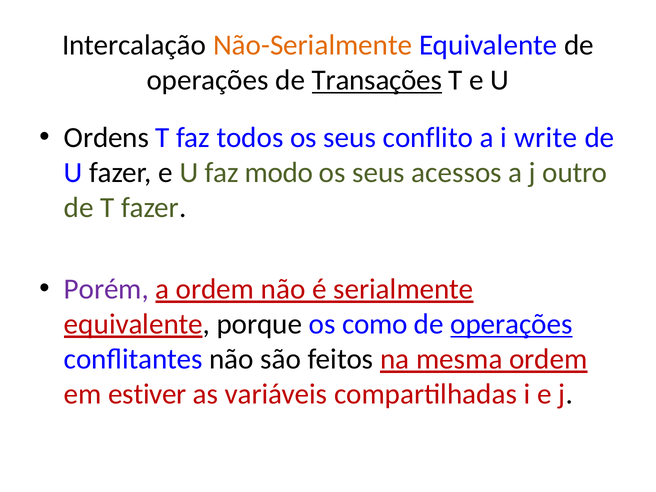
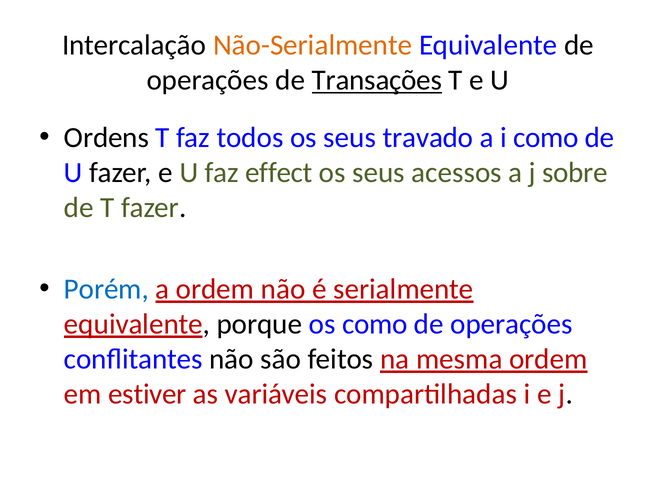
conflito: conflito -> travado
i write: write -> como
modo: modo -> effect
outro: outro -> sobre
Porém colour: purple -> blue
operações at (511, 324) underline: present -> none
